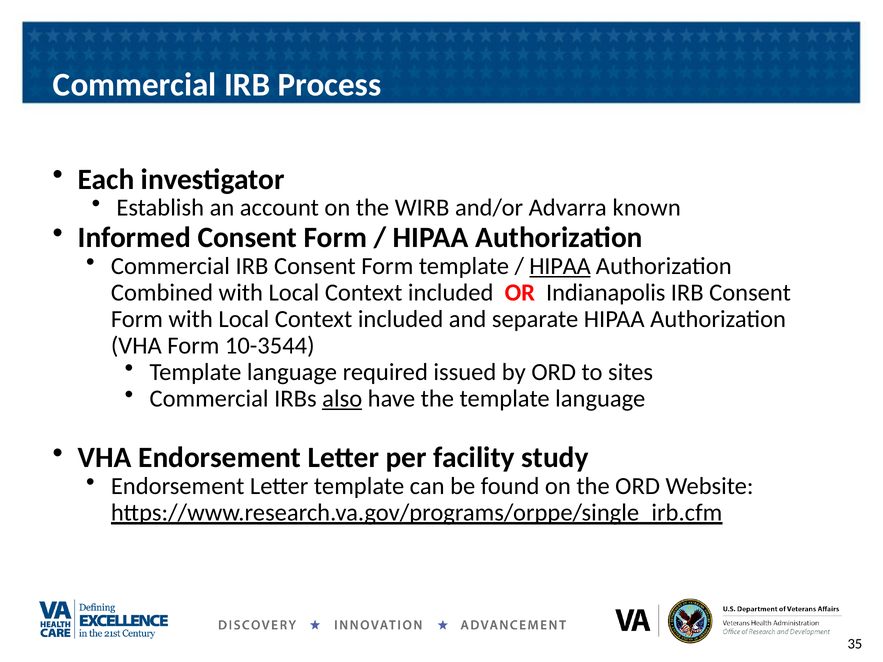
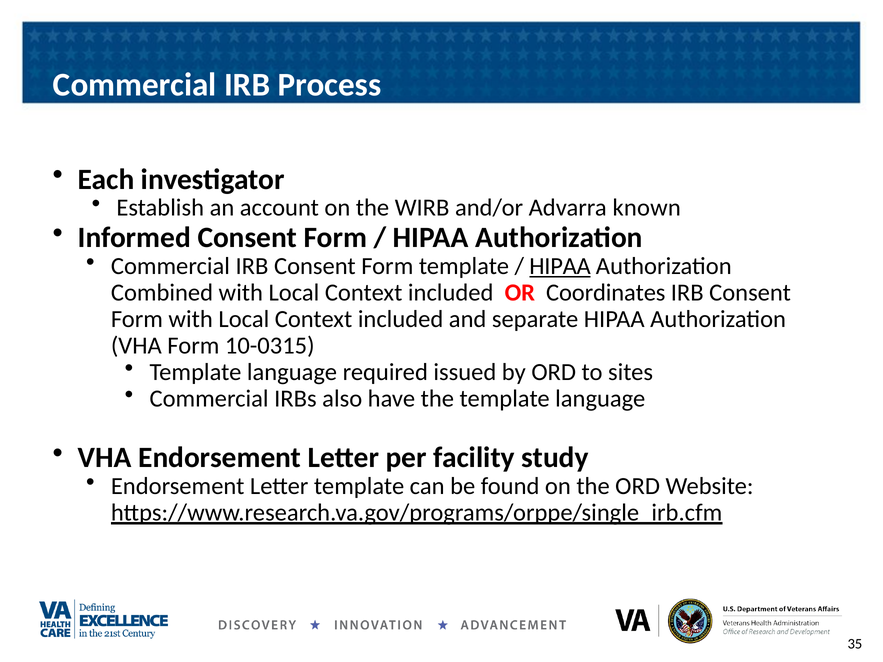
Indianapolis: Indianapolis -> Coordinates
10-3544: 10-3544 -> 10-0315
also underline: present -> none
